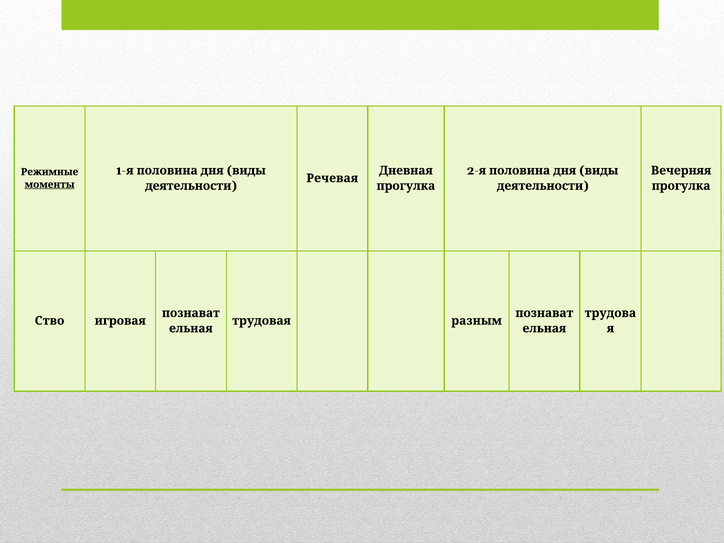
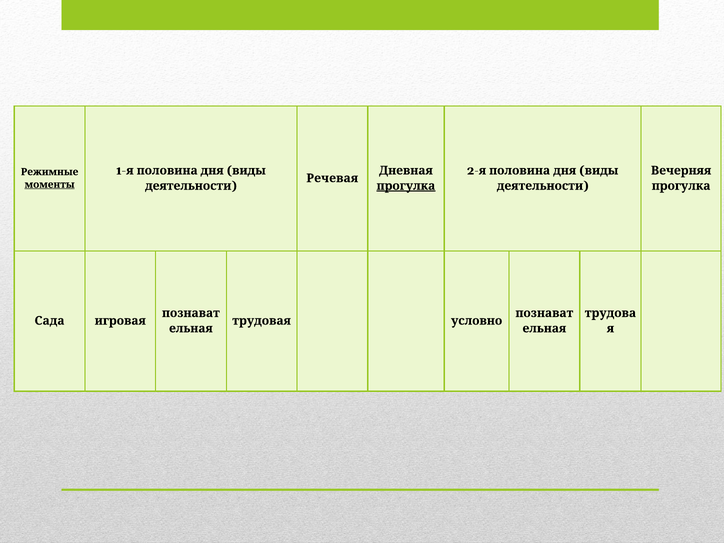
прогулка at (406, 186) underline: none -> present
Ство: Ство -> Сада
разным: разным -> условно
